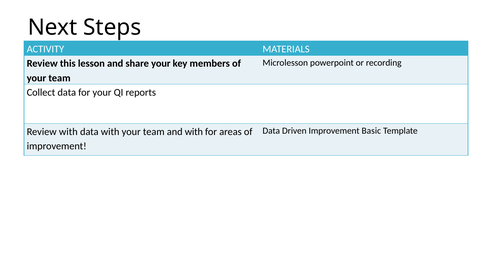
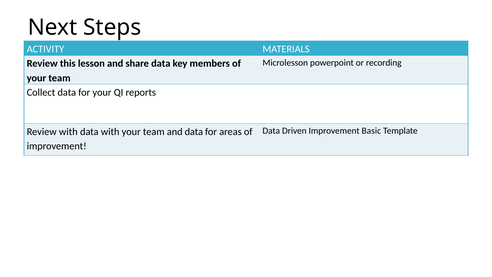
share your: your -> data
and with: with -> data
